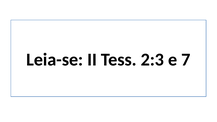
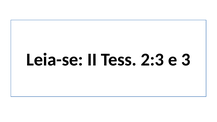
7: 7 -> 3
